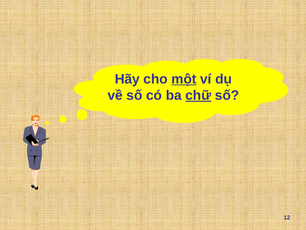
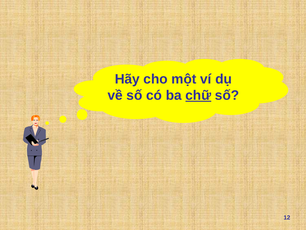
một underline: present -> none
